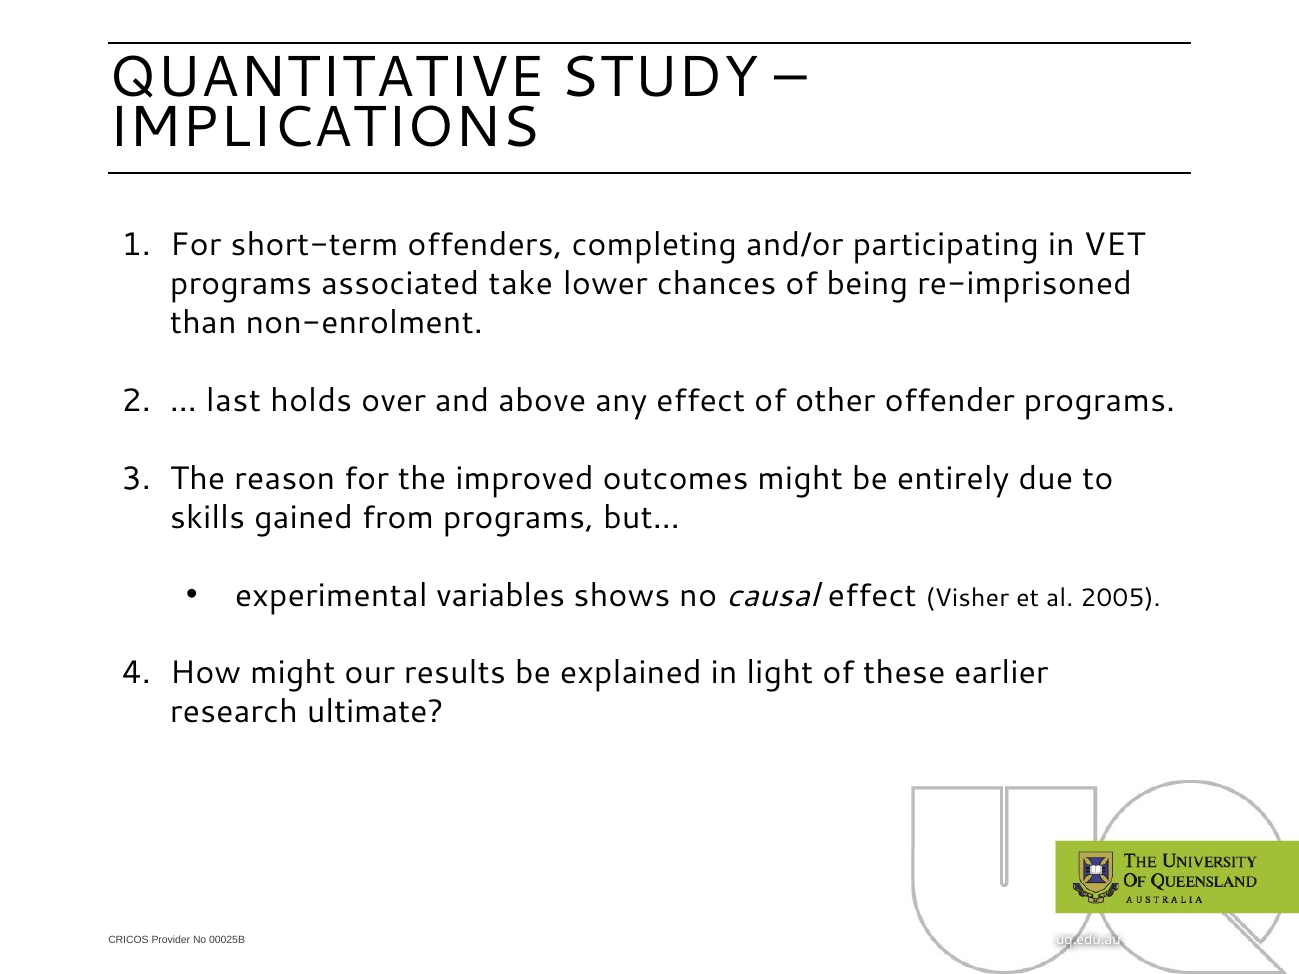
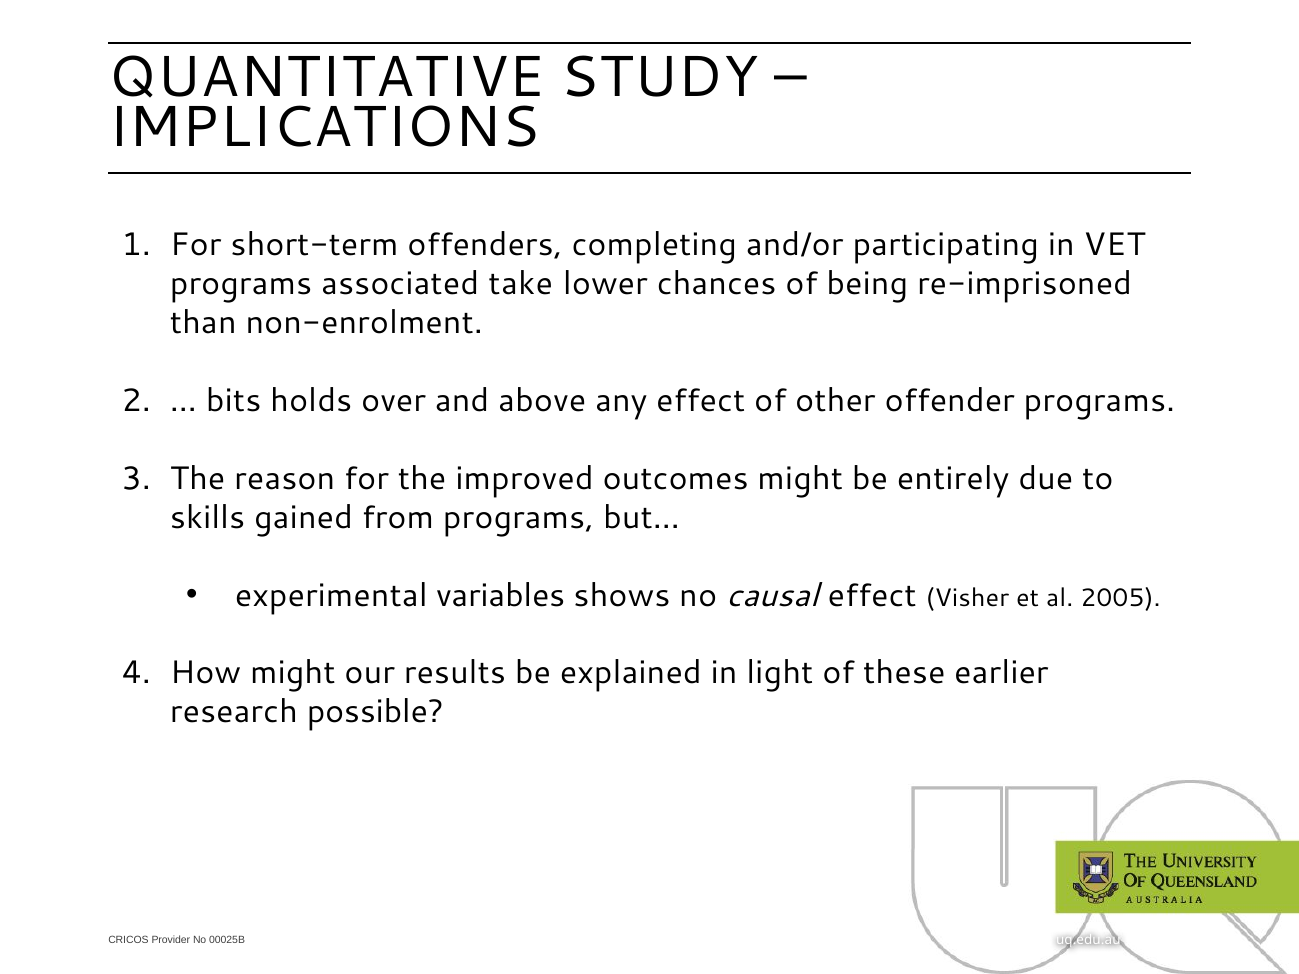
last: last -> bits
ultimate: ultimate -> possible
